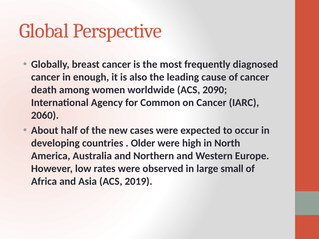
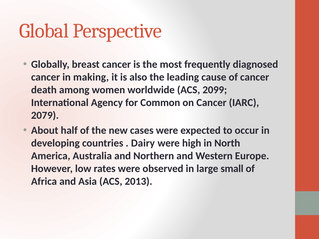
enough: enough -> making
2090: 2090 -> 2099
2060: 2060 -> 2079
Older: Older -> Dairy
2019: 2019 -> 2013
